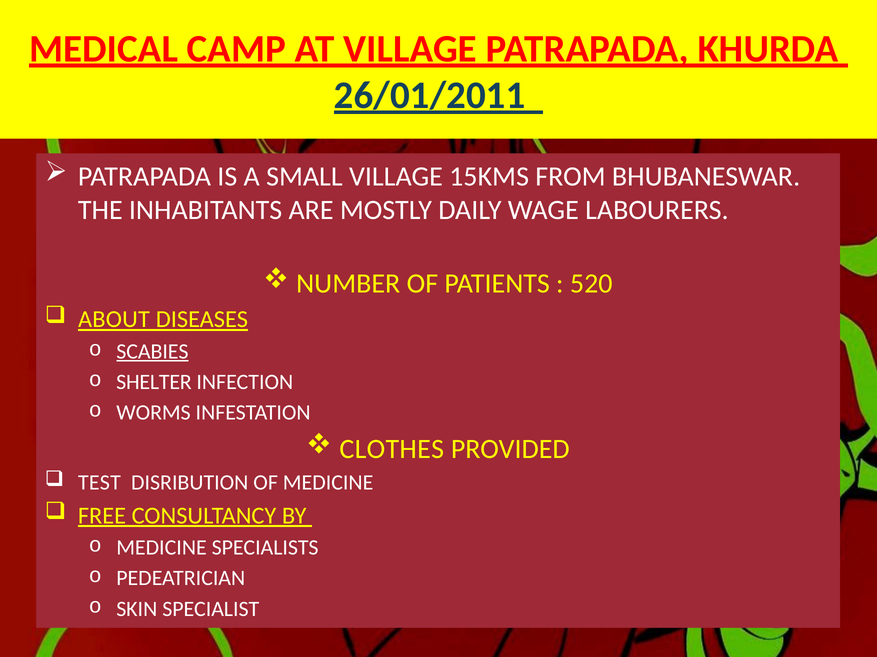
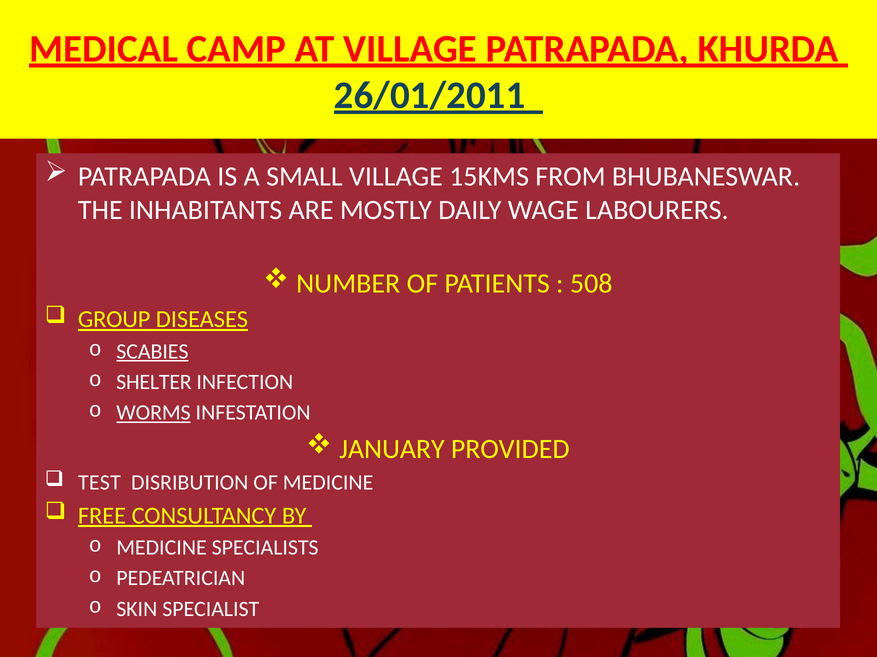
520: 520 -> 508
ABOUT: ABOUT -> GROUP
WORMS underline: none -> present
CLOTHES: CLOTHES -> JANUARY
